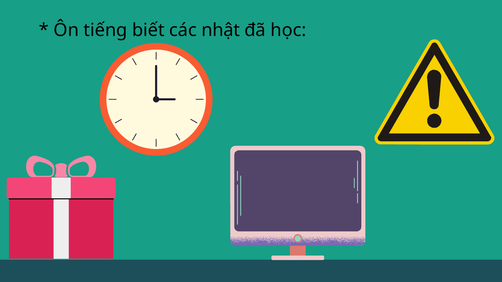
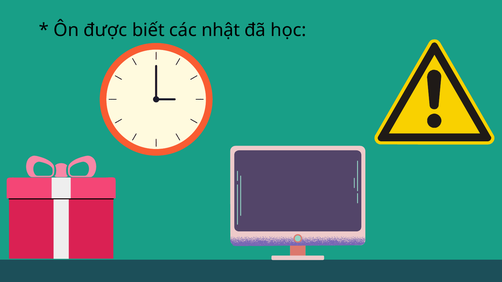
tiếng: tiếng -> được
